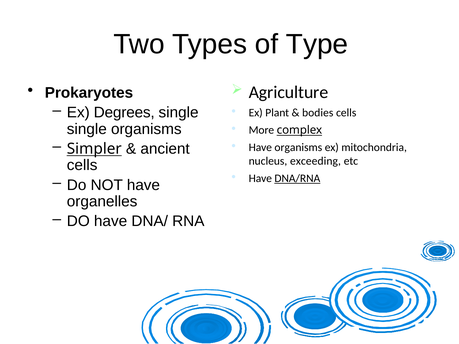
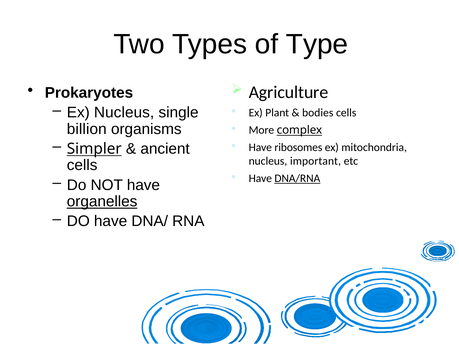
Ex Degrees: Degrees -> Nucleus
single at (87, 129): single -> billion
Have organisms: organisms -> ribosomes
exceeding: exceeding -> important
organelles underline: none -> present
